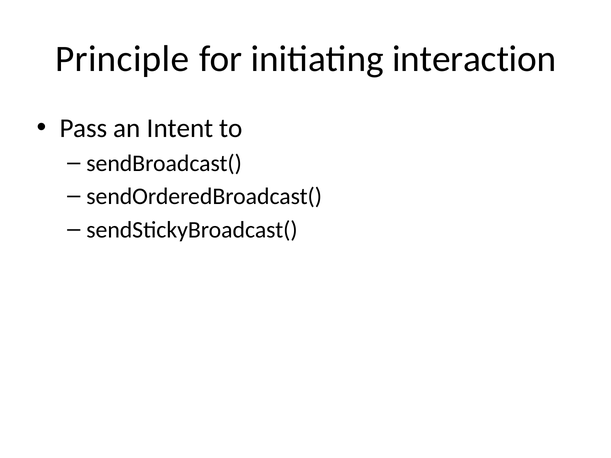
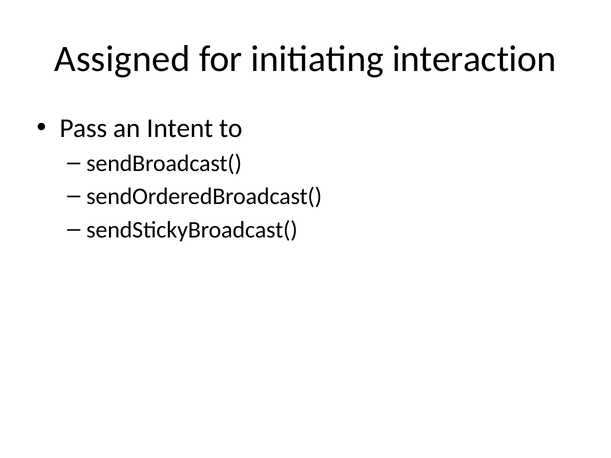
Principle: Principle -> Assigned
